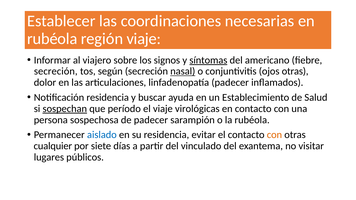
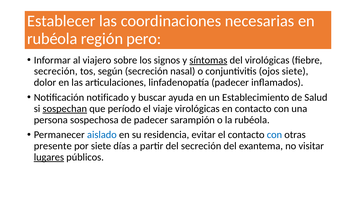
región viaje: viaje -> pero
del americano: americano -> virológicas
nasal underline: present -> none
ojos otras: otras -> siete
Notificación residencia: residencia -> notificado
con at (274, 135) colour: orange -> blue
cualquier: cualquier -> presente
del vinculado: vinculado -> secreción
lugares underline: none -> present
